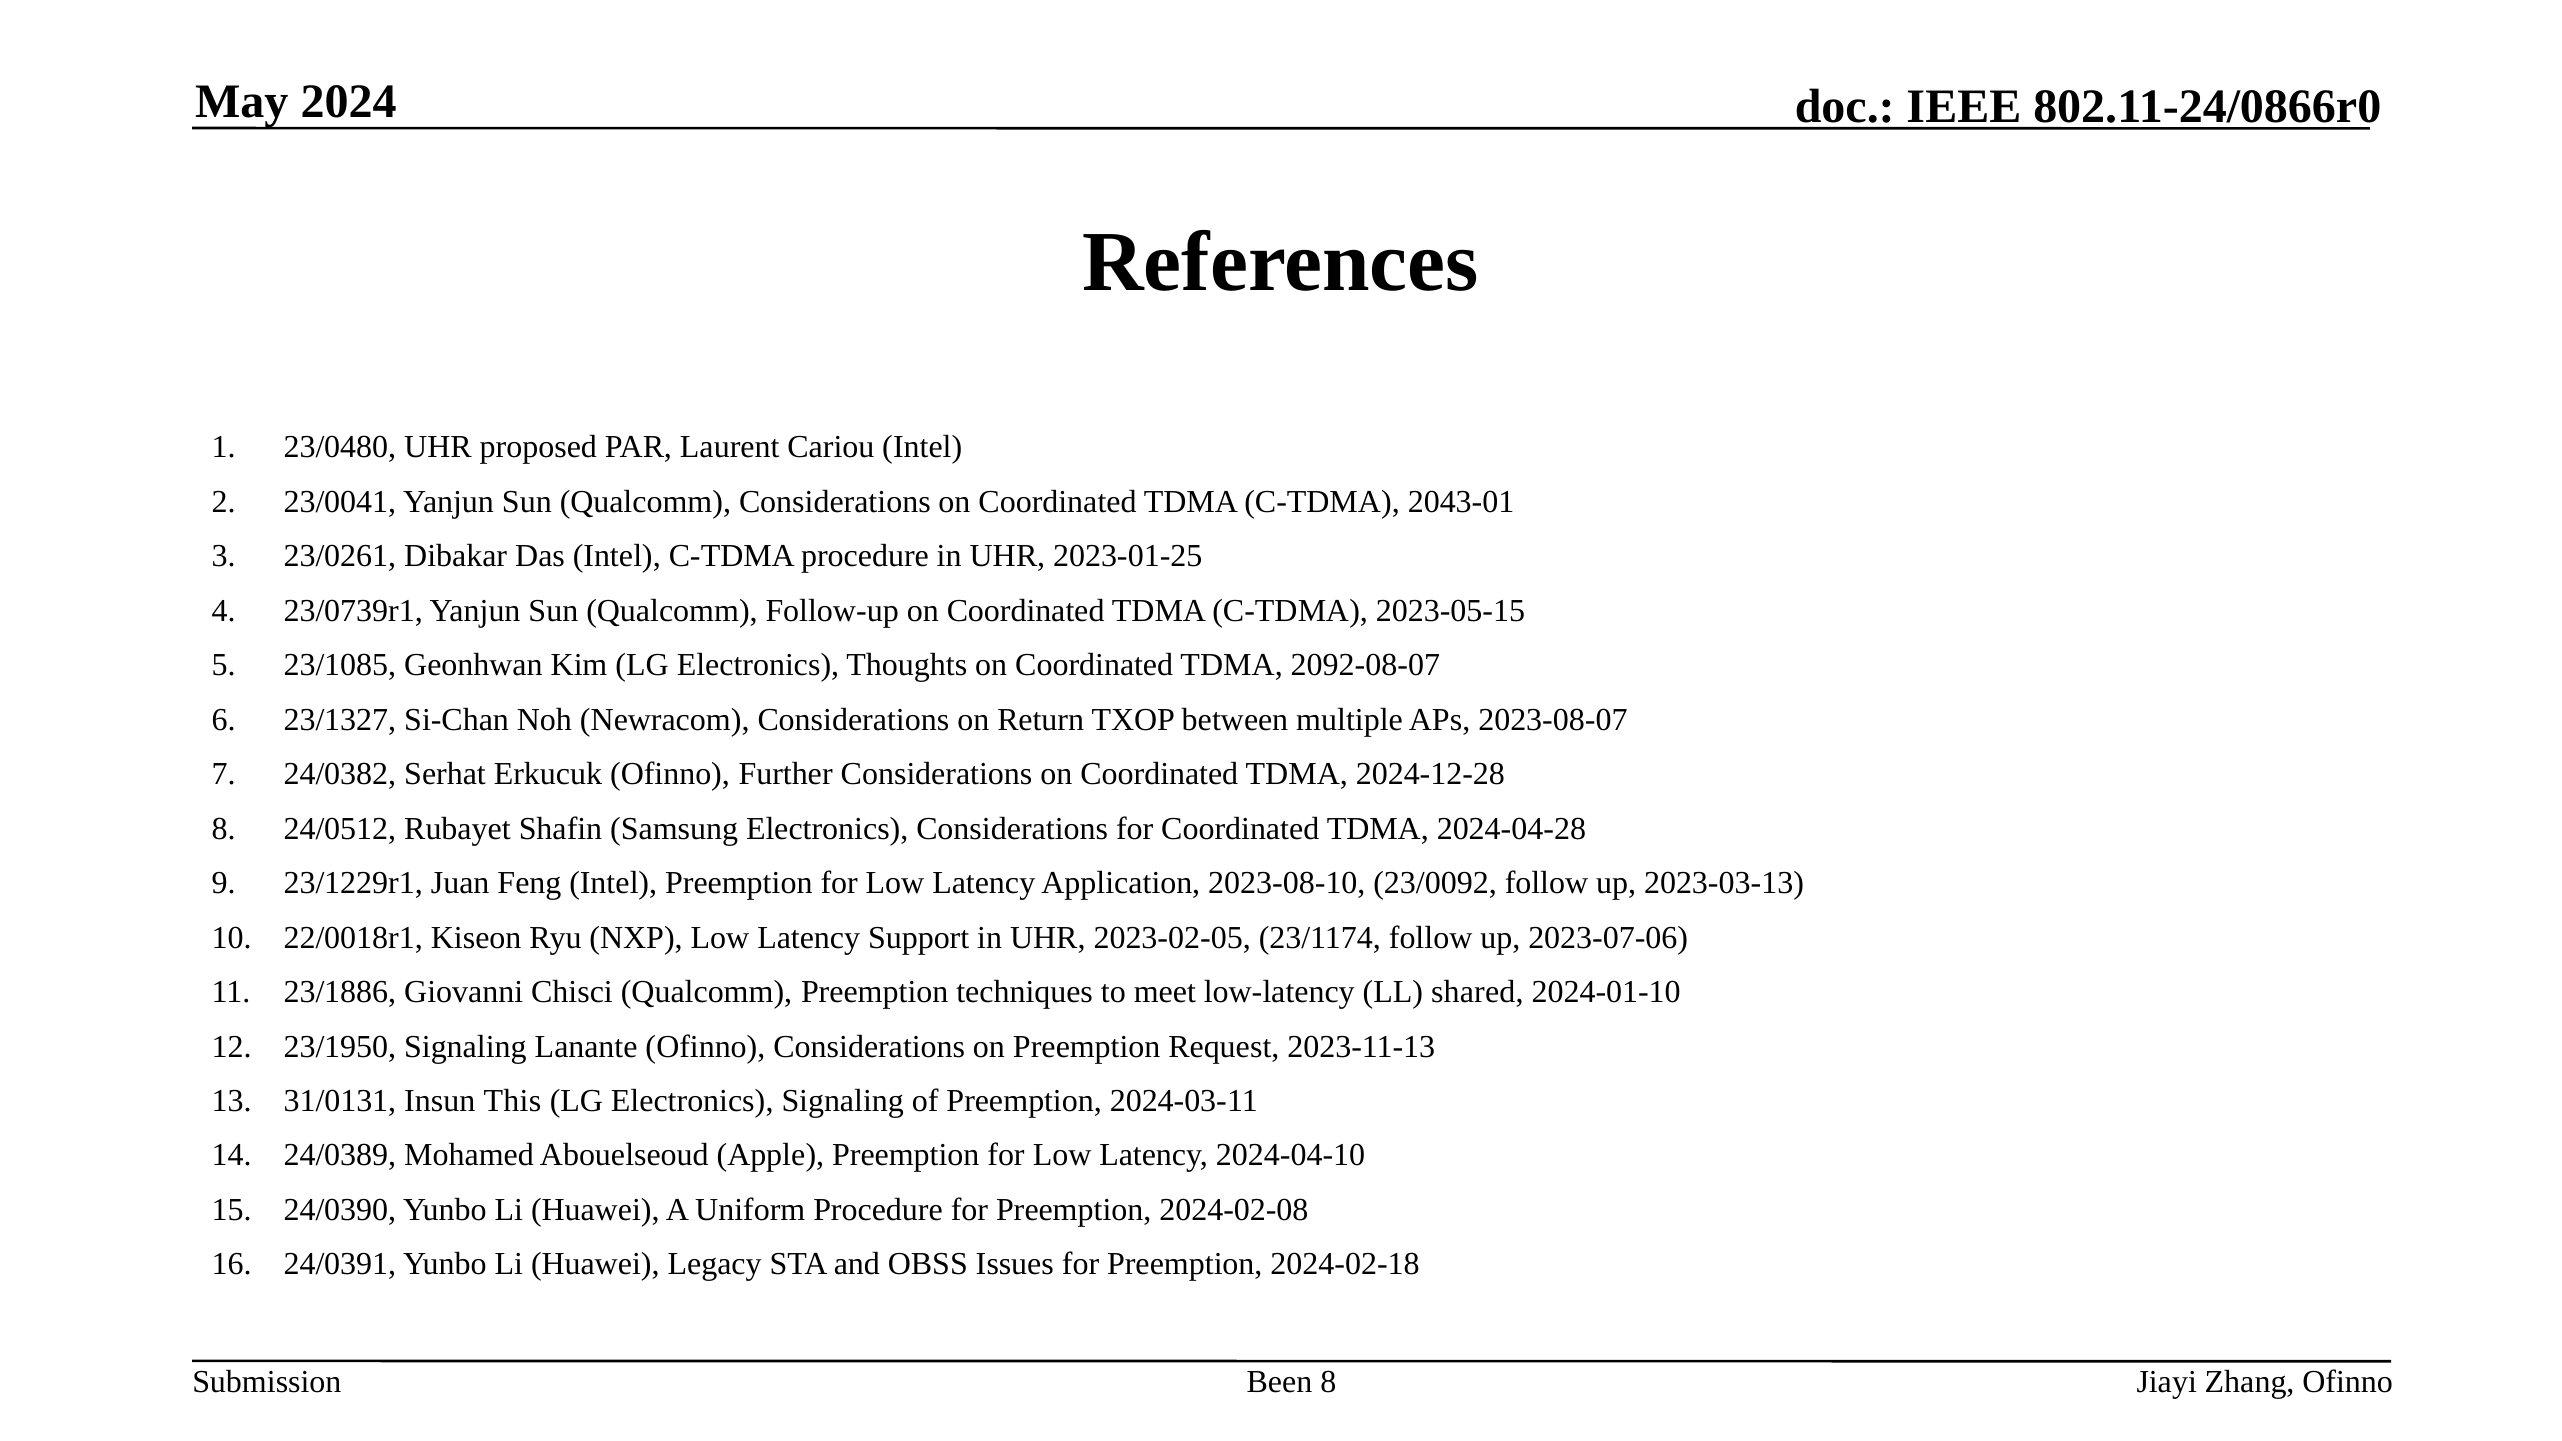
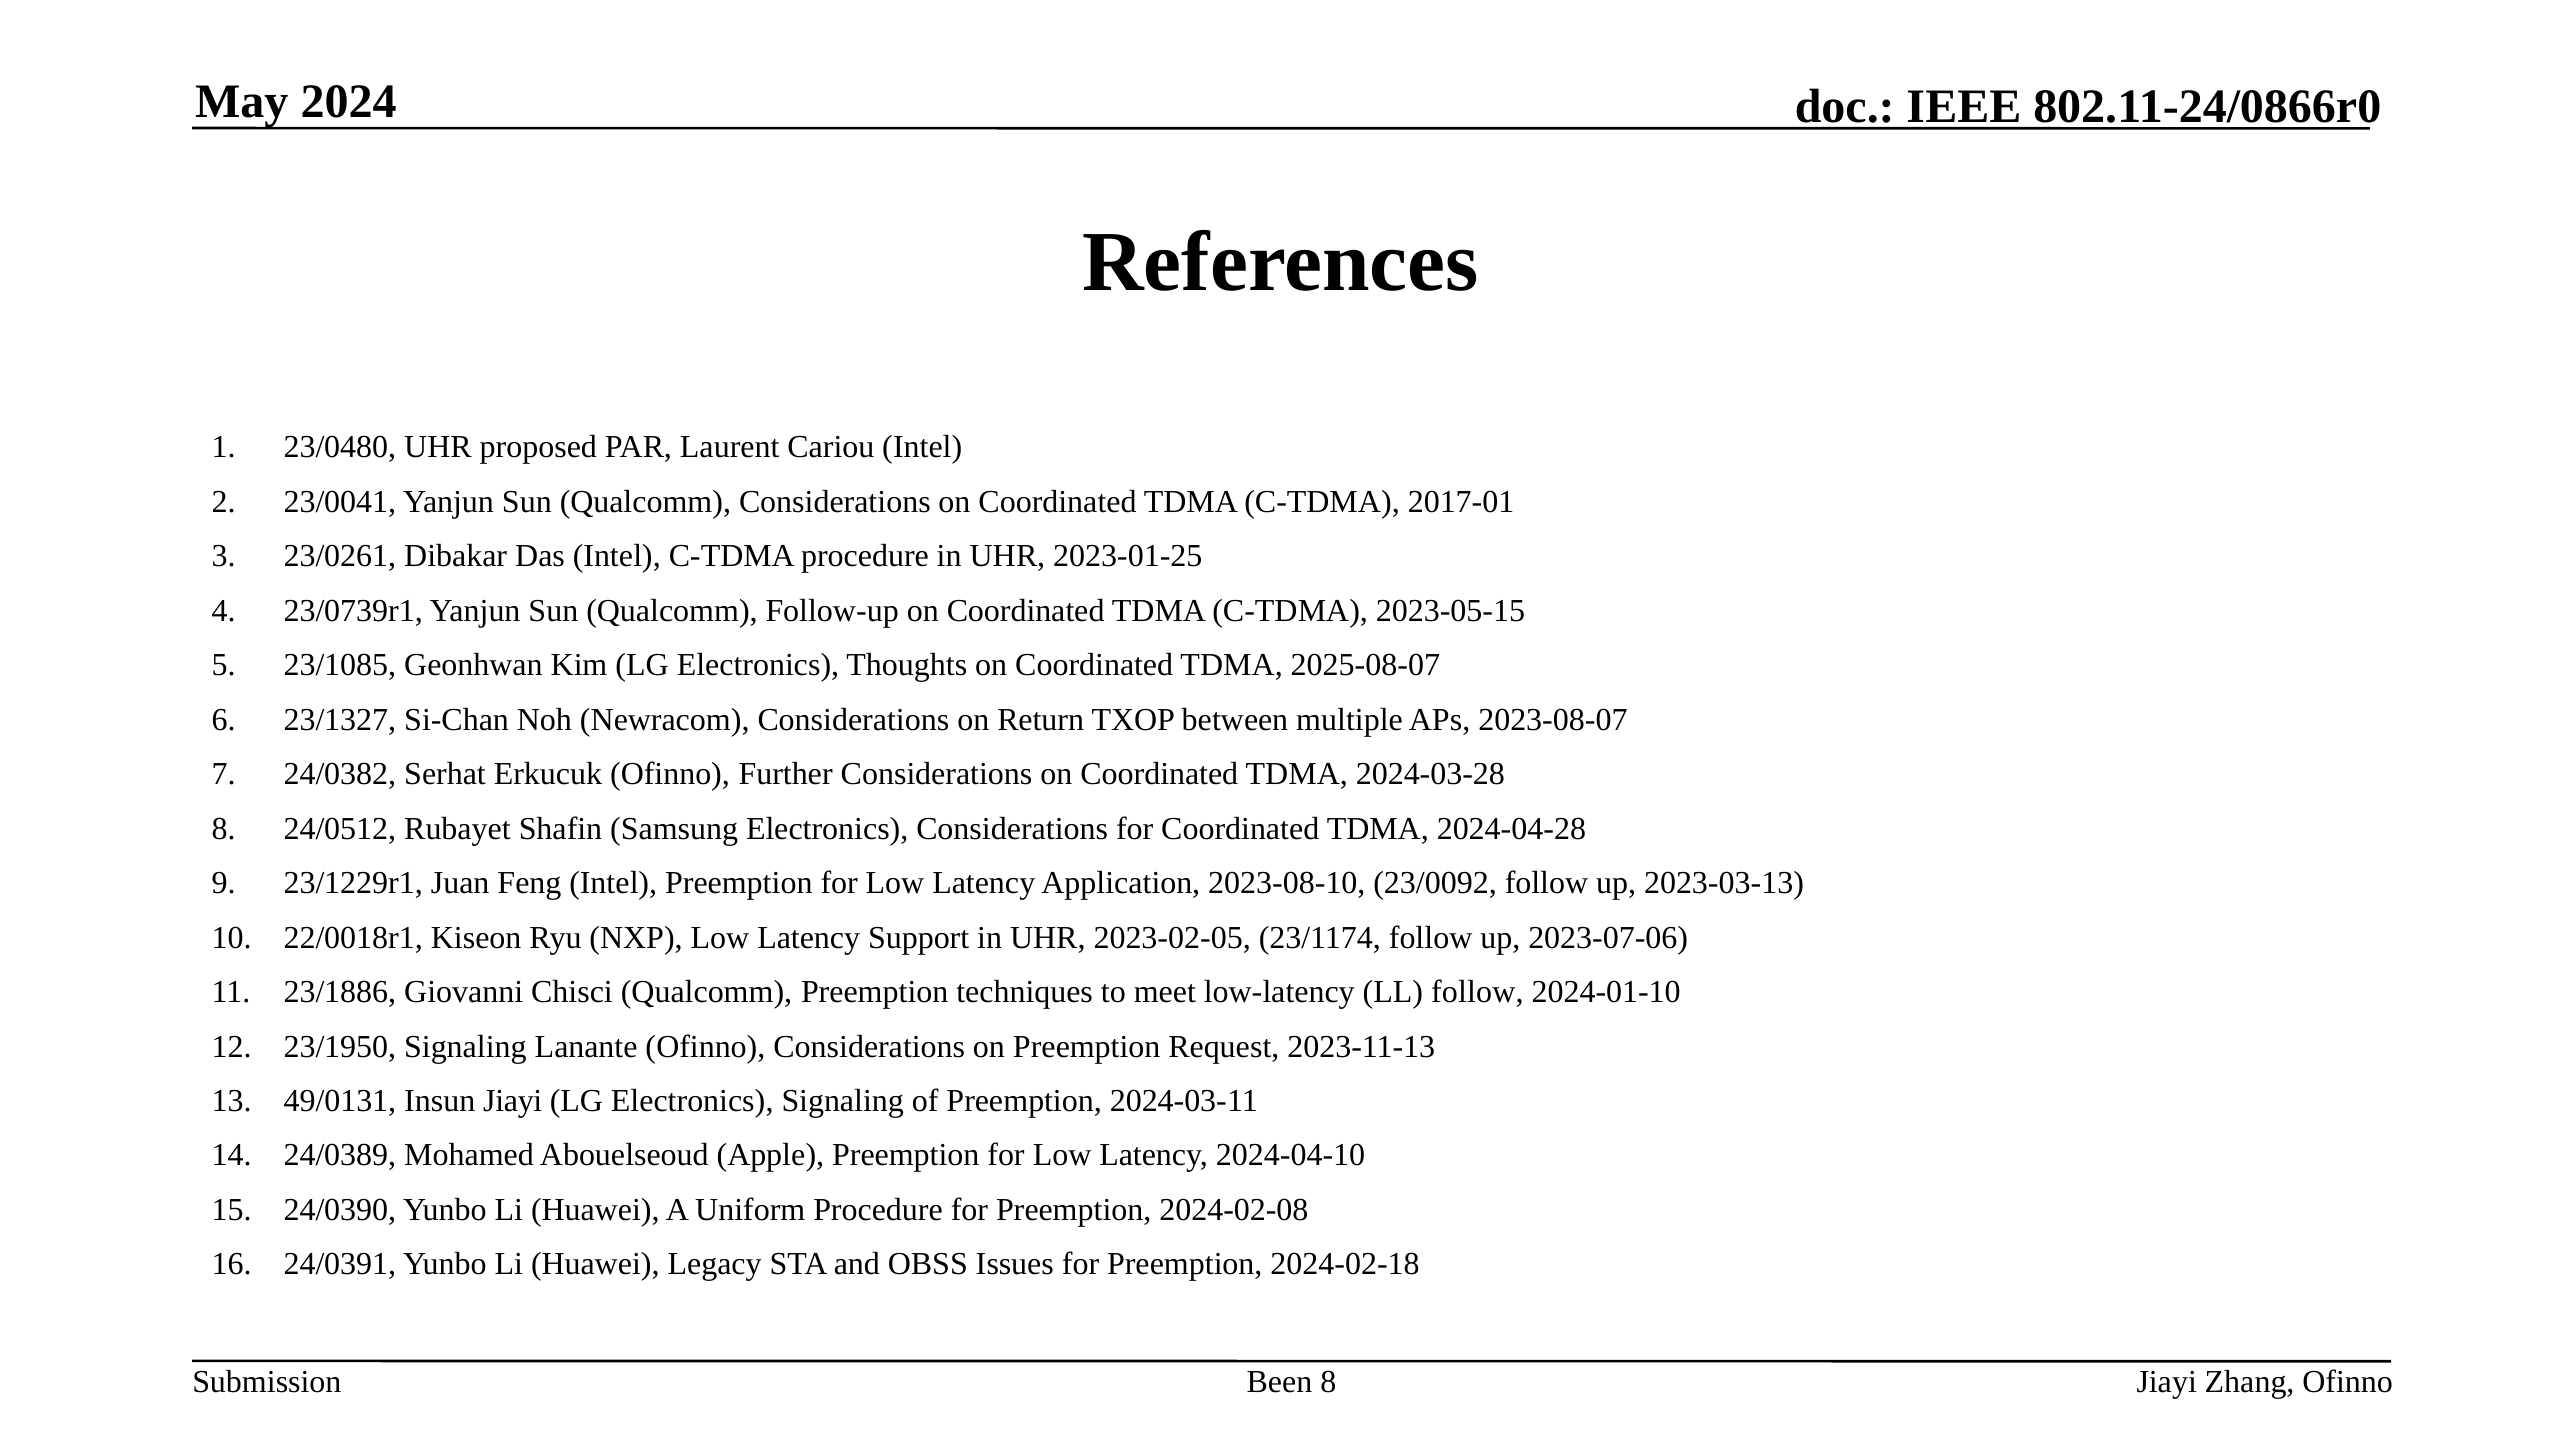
2043-01: 2043-01 -> 2017-01
2092-08-07: 2092-08-07 -> 2025-08-07
2024-12-28: 2024-12-28 -> 2024-03-28
LL shared: shared -> follow
31/0131: 31/0131 -> 49/0131
Insun This: This -> Jiayi
